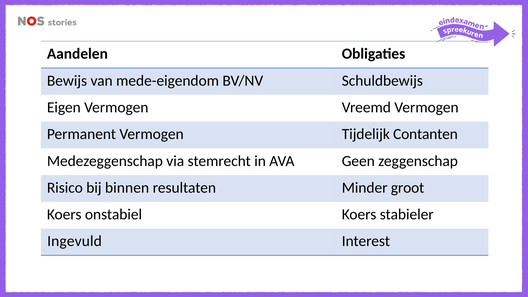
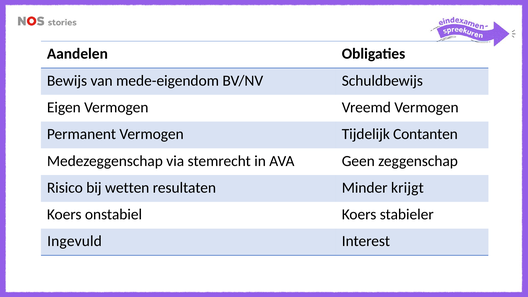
binnen: binnen -> wetten
groot: groot -> krijgt
